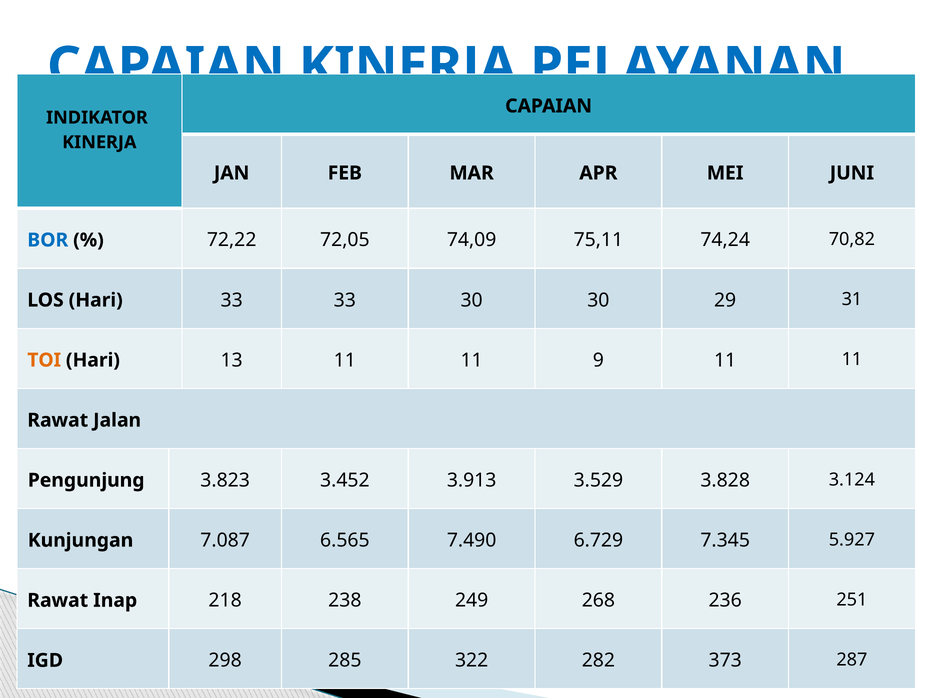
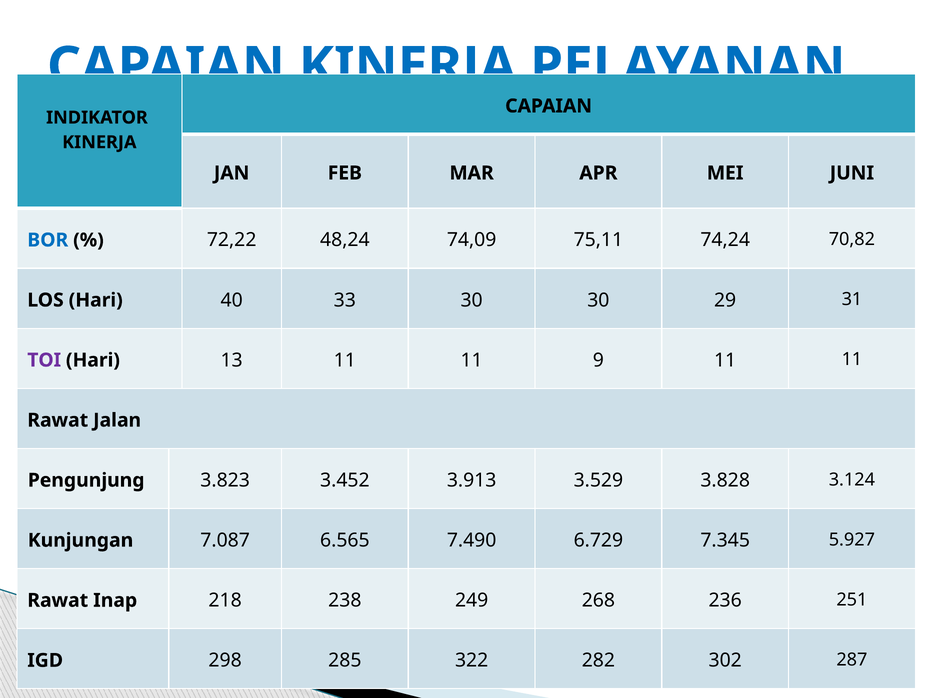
72,05: 72,05 -> 48,24
Hari 33: 33 -> 40
TOI colour: orange -> purple
373: 373 -> 302
